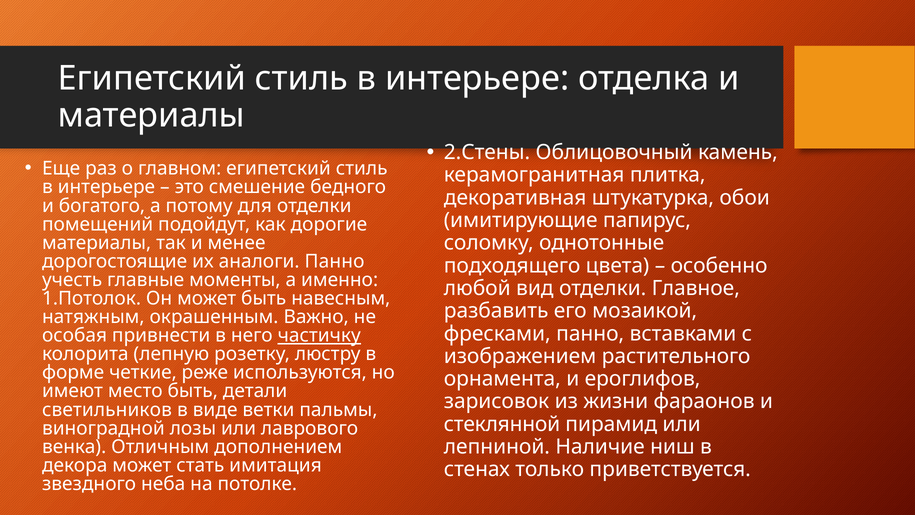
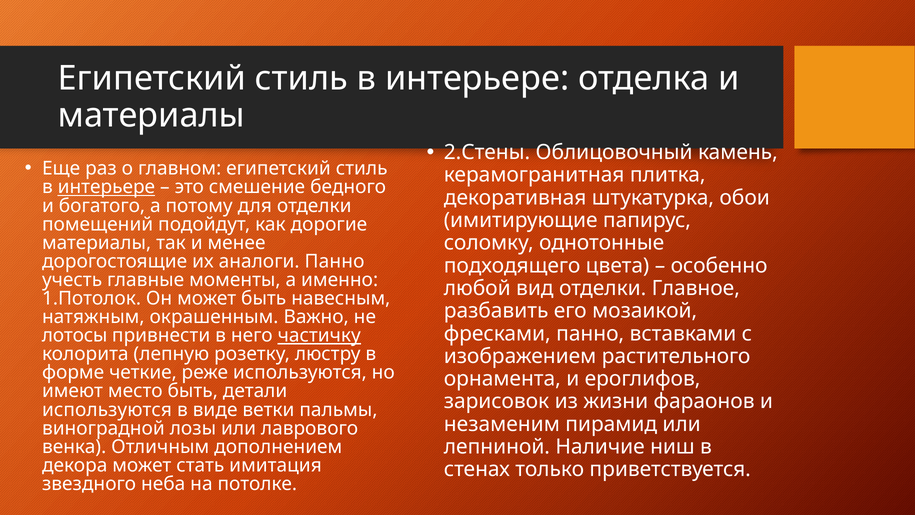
интерьере at (106, 187) underline: none -> present
особая: особая -> лотосы
светильников at (107, 409): светильников -> используются
стеклянной: стеклянной -> незаменим
